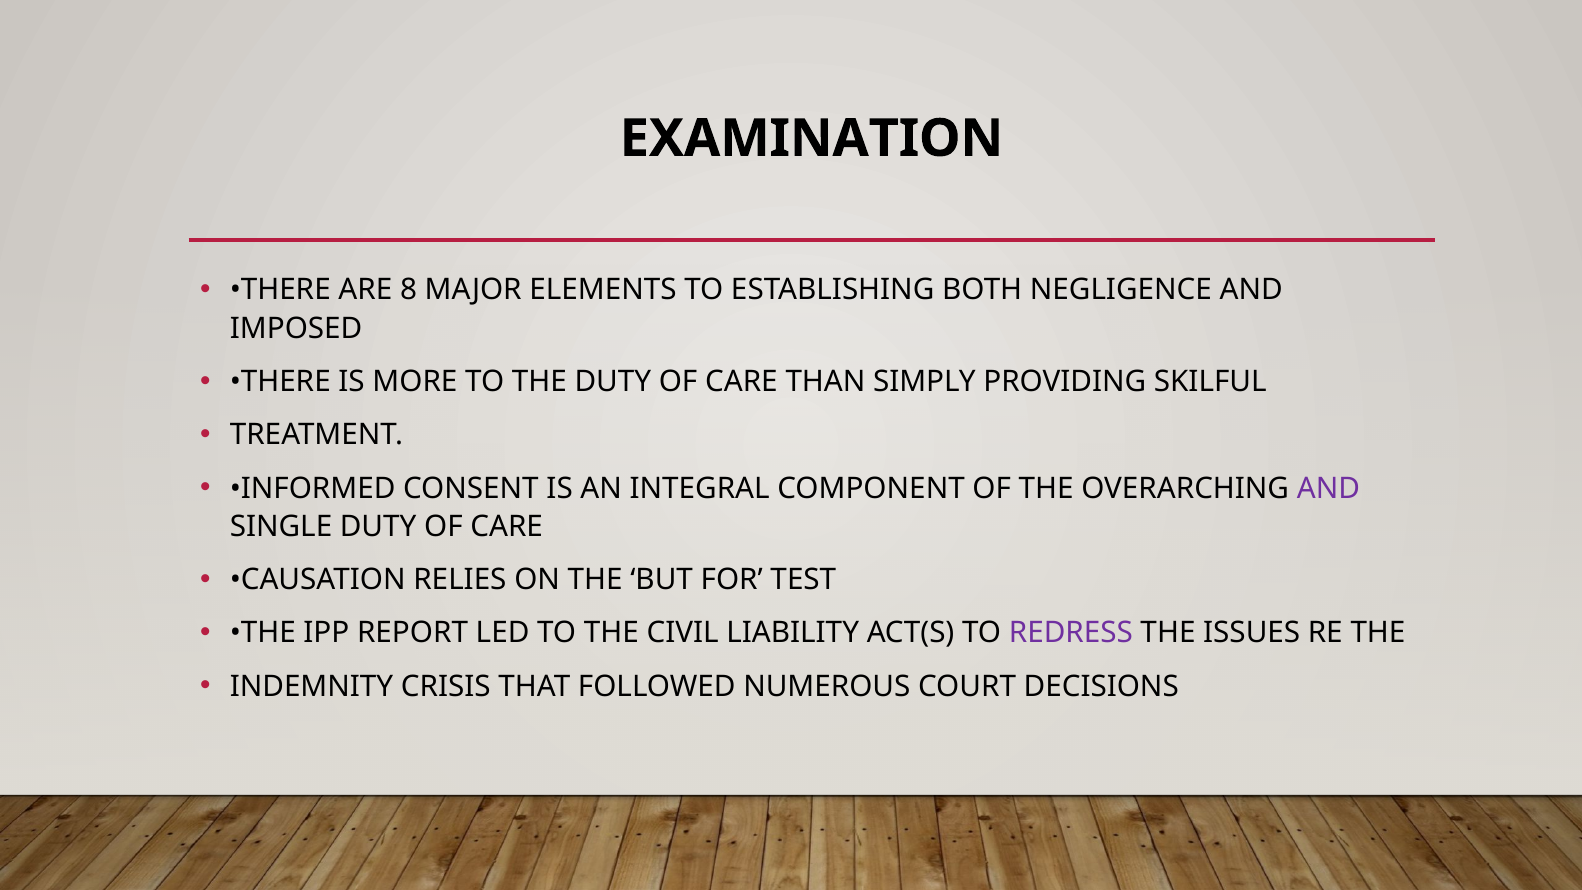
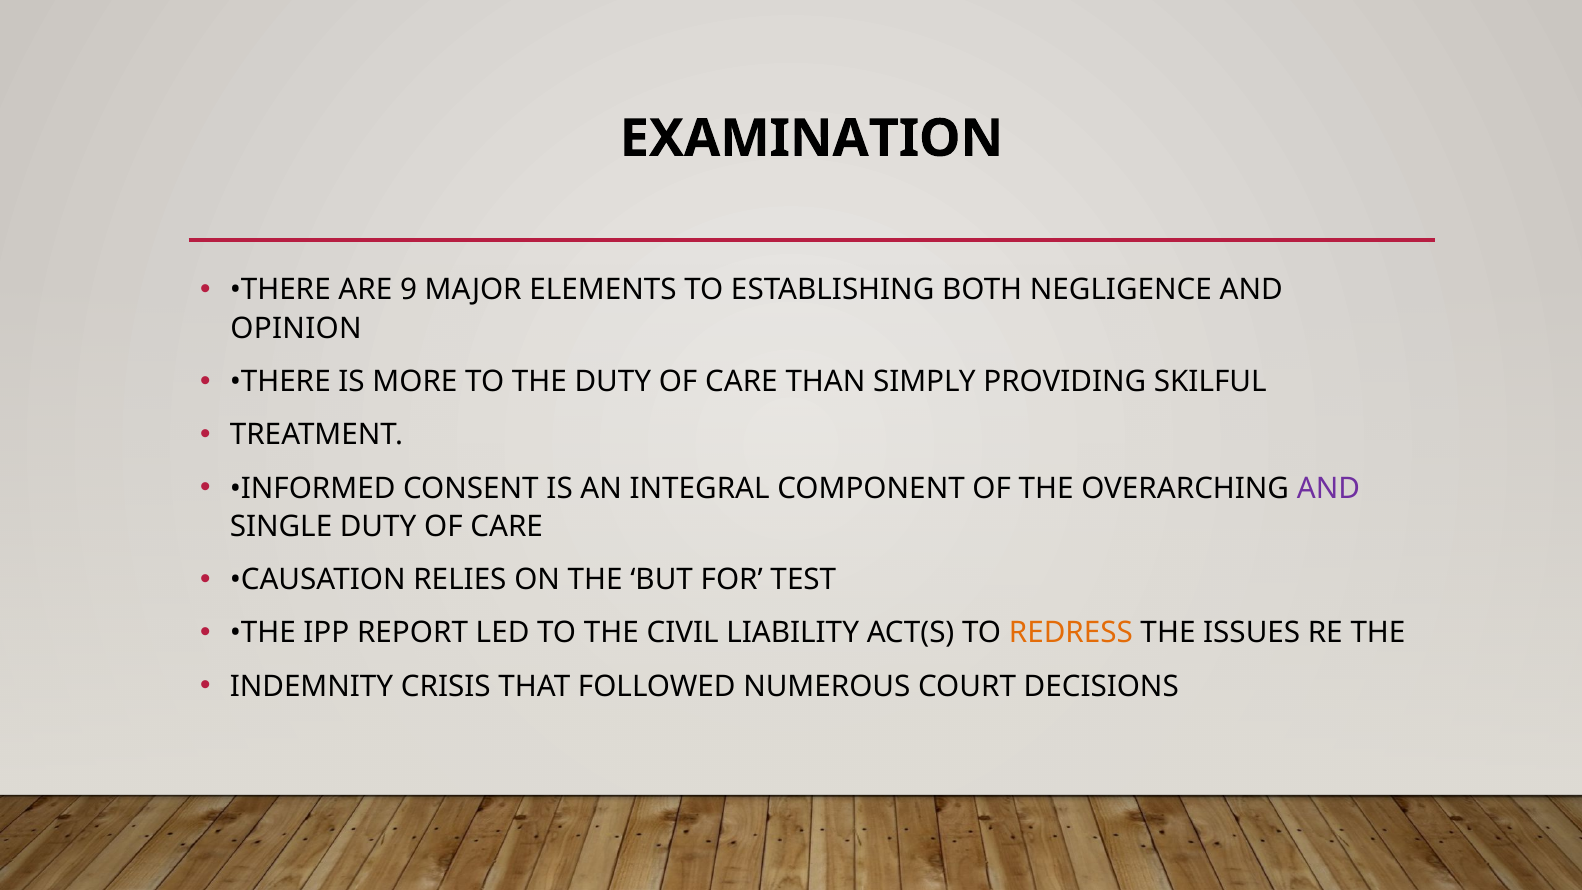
8: 8 -> 9
IMPOSED: IMPOSED -> OPINION
REDRESS colour: purple -> orange
